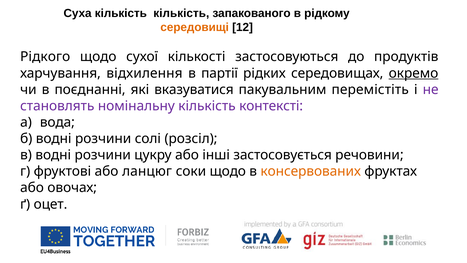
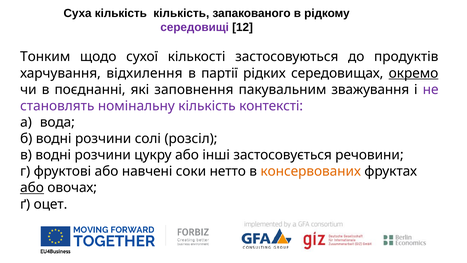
середовищі colour: orange -> purple
Рідкого: Рідкого -> Тонким
вказуватися: вказуватися -> заповнення
перемістіть: перемістіть -> зважування
ланцюг: ланцюг -> навчені
соки щодо: щодо -> нетто
або at (32, 188) underline: none -> present
